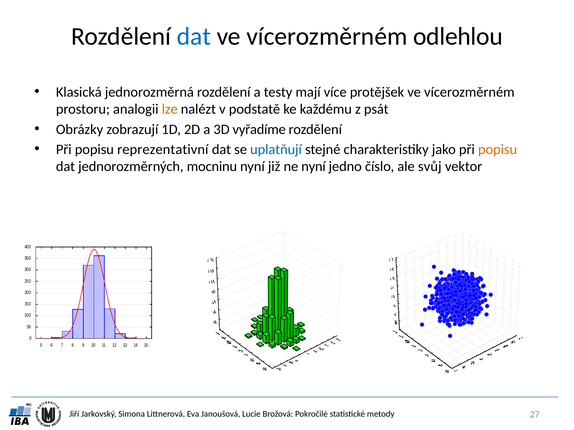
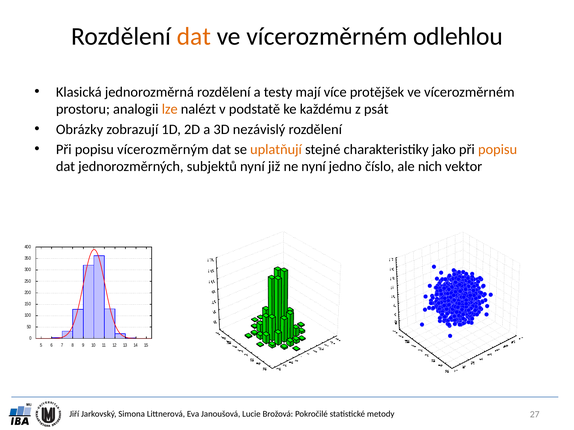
dat at (194, 36) colour: blue -> orange
vyřadíme: vyřadíme -> nezávislý
reprezentativní: reprezentativní -> vícerozměrným
uplatňují colour: blue -> orange
mocninu: mocninu -> subjektů
svůj: svůj -> nich
